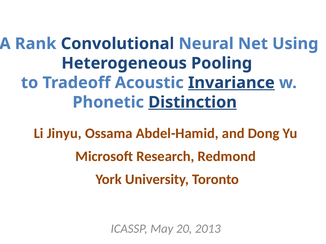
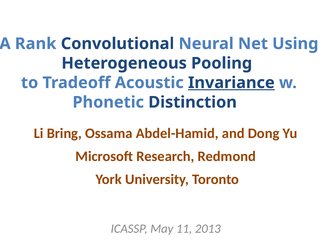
Distinction underline: present -> none
Jinyu: Jinyu -> Bring
20: 20 -> 11
